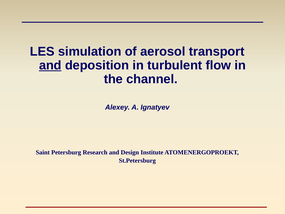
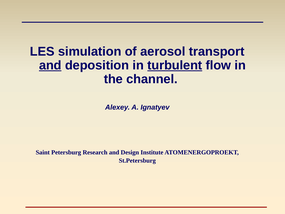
turbulent underline: none -> present
